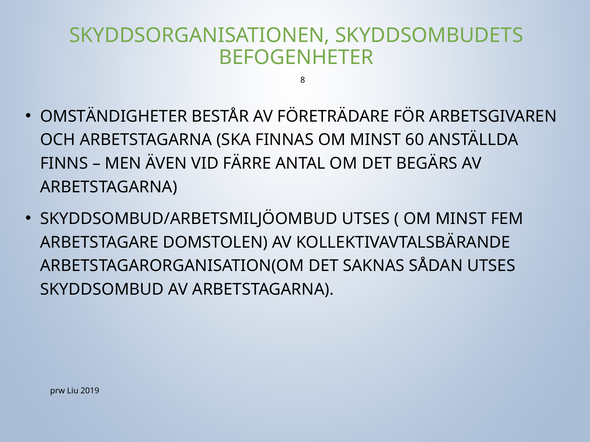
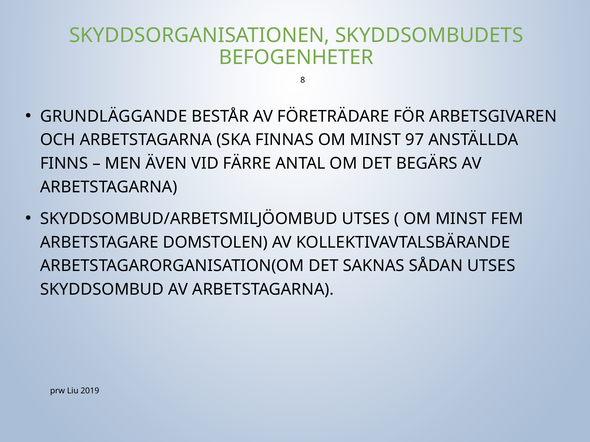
OMSTÄNDIGHETER: OMSTÄNDIGHETER -> GRUNDLÄGGANDE
60: 60 -> 97
